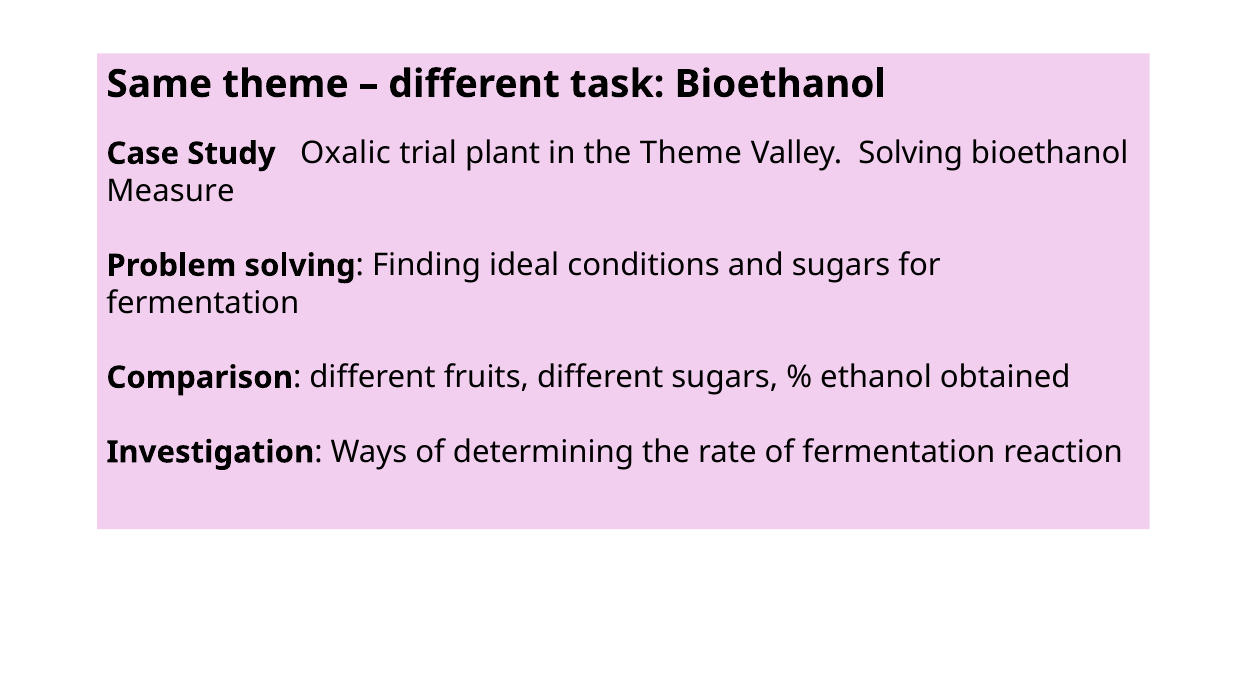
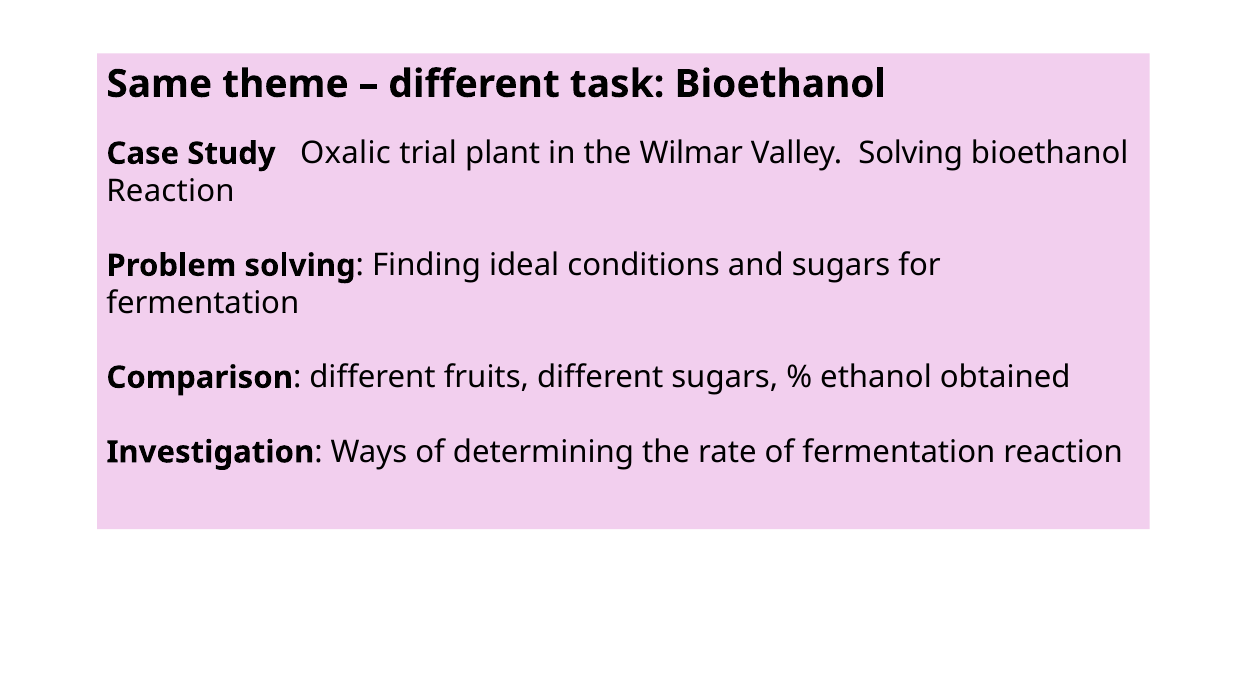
the Theme: Theme -> Wilmar
Measure at (171, 191): Measure -> Reaction
